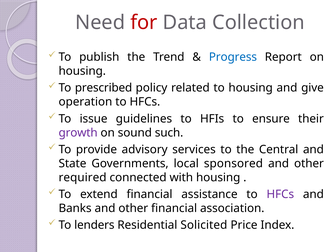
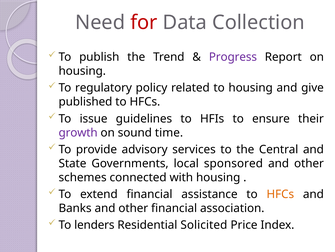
Progress colour: blue -> purple
prescribed: prescribed -> regulatory
operation: operation -> published
such: such -> time
required: required -> schemes
HFCs at (280, 194) colour: purple -> orange
